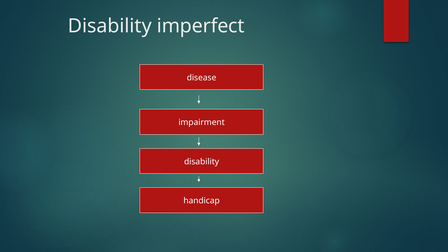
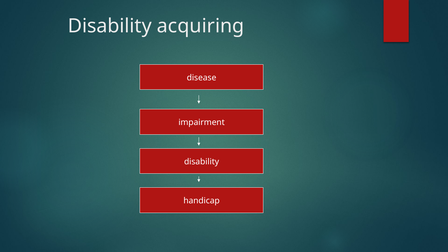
imperfect: imperfect -> acquiring
